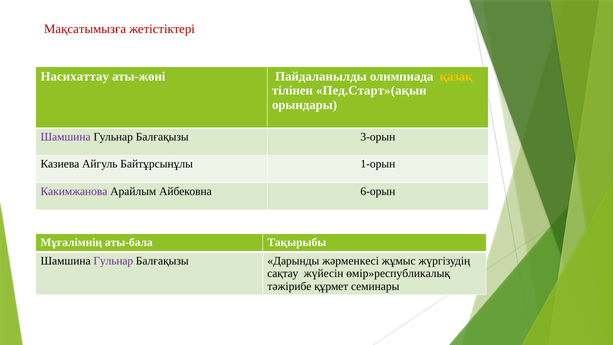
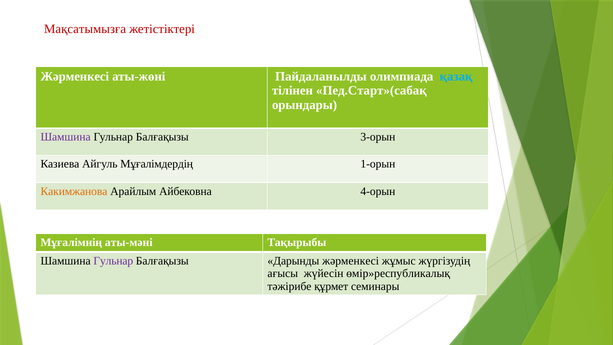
Насихаттау at (75, 76): Насихаттау -> Жәрменкесі
қазақ colour: yellow -> light blue
Пед.Старт»(ақын: Пед.Старт»(ақын -> Пед.Старт»(сабақ
Байтұрсынұлы: Байтұрсынұлы -> Мұғалімдердің
Какимжанова colour: purple -> orange
6-орын: 6-орын -> 4-орын
аты-бала: аты-бала -> аты-мәні
сақтау: сақтау -> ағысы
